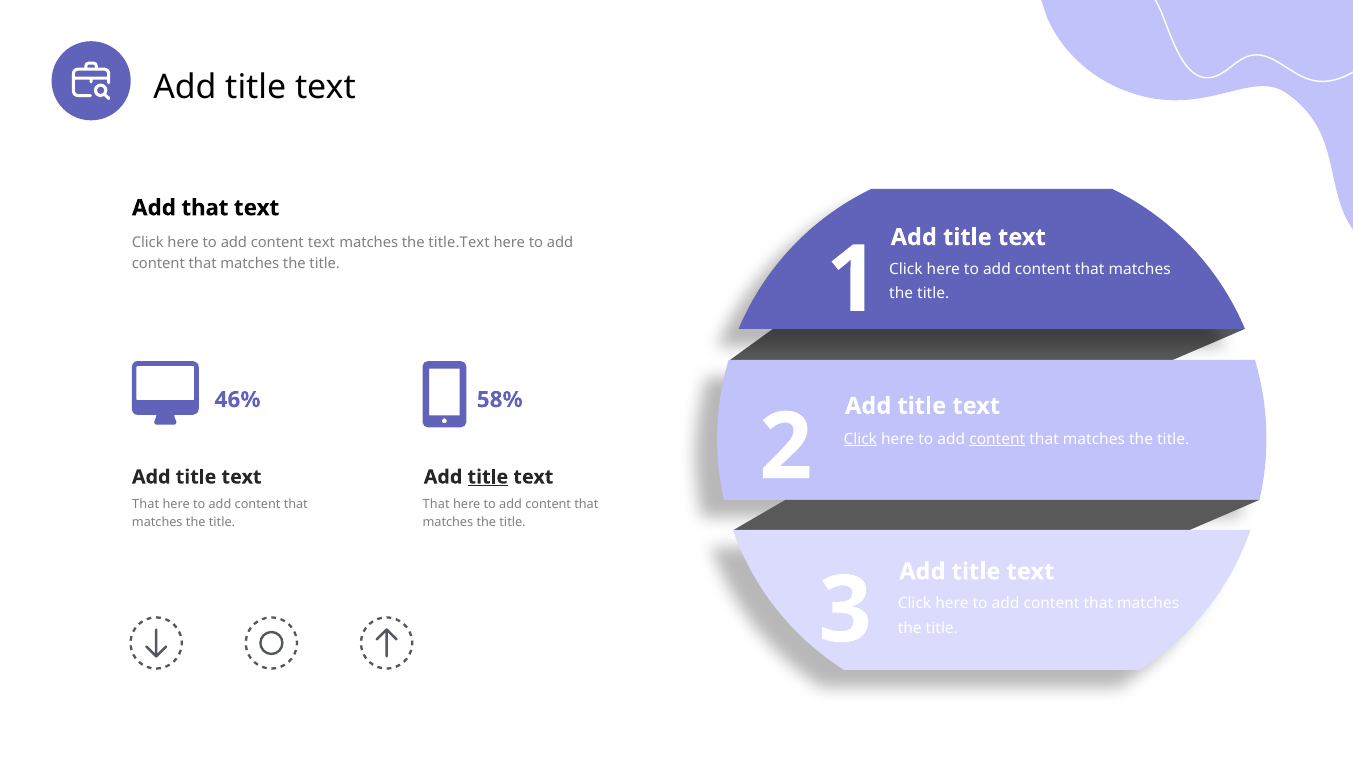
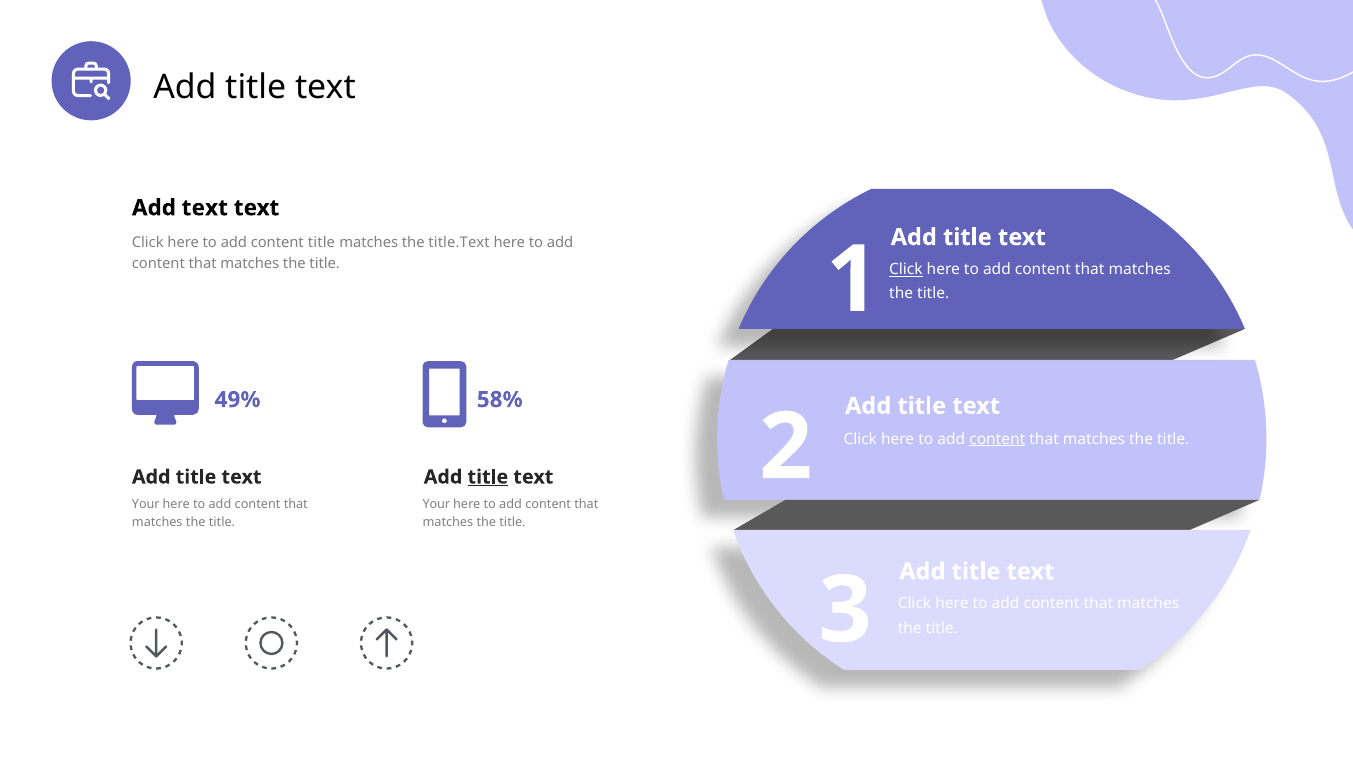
Add that: that -> text
content text: text -> title
Click at (906, 269) underline: none -> present
46%: 46% -> 49%
Click at (860, 439) underline: present -> none
That at (146, 504): That -> Your
That at (436, 504): That -> Your
